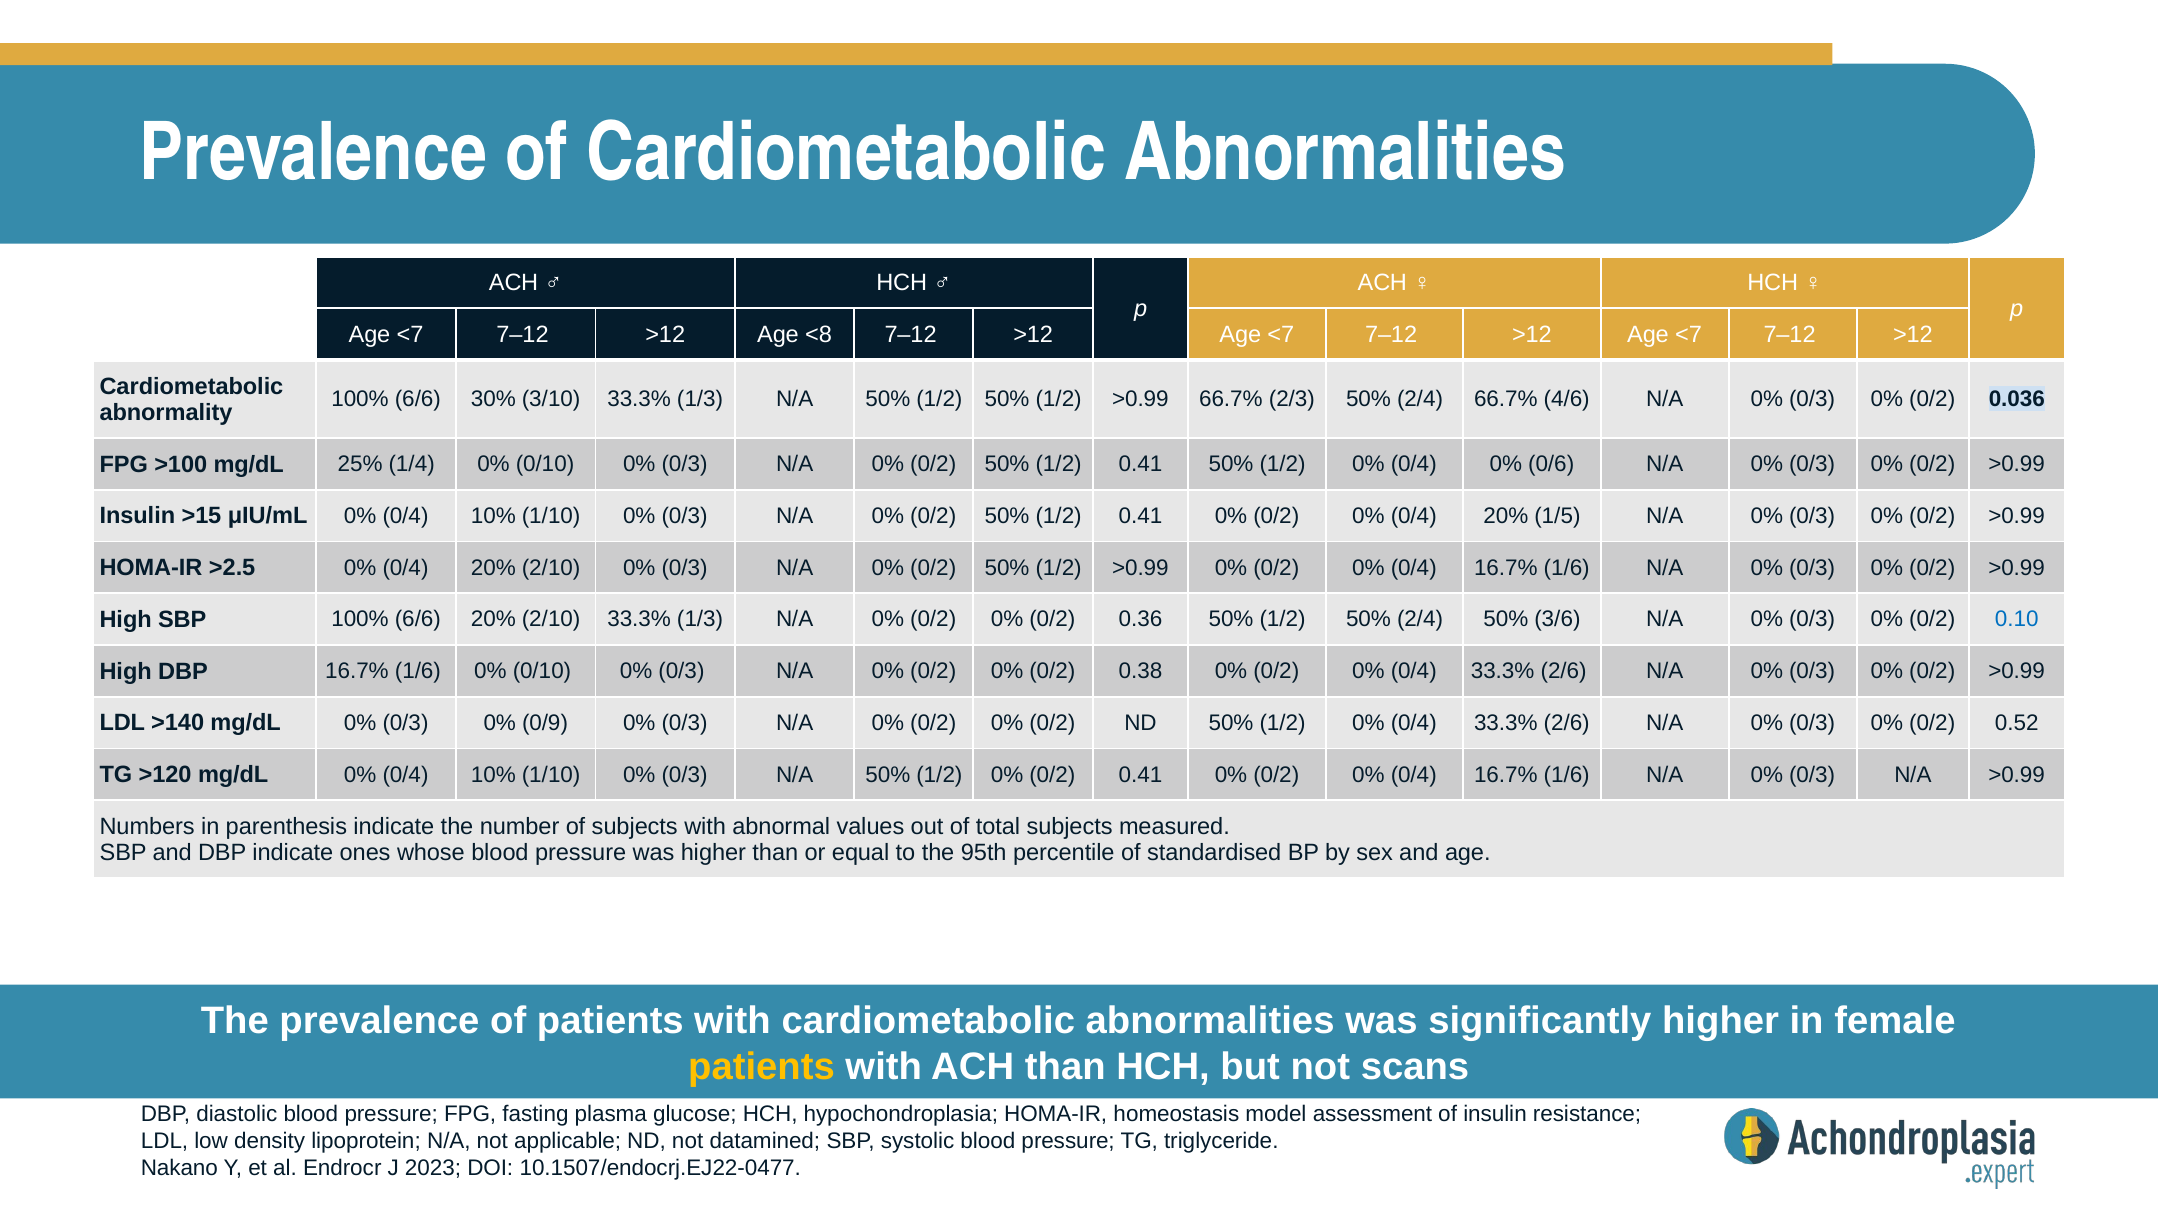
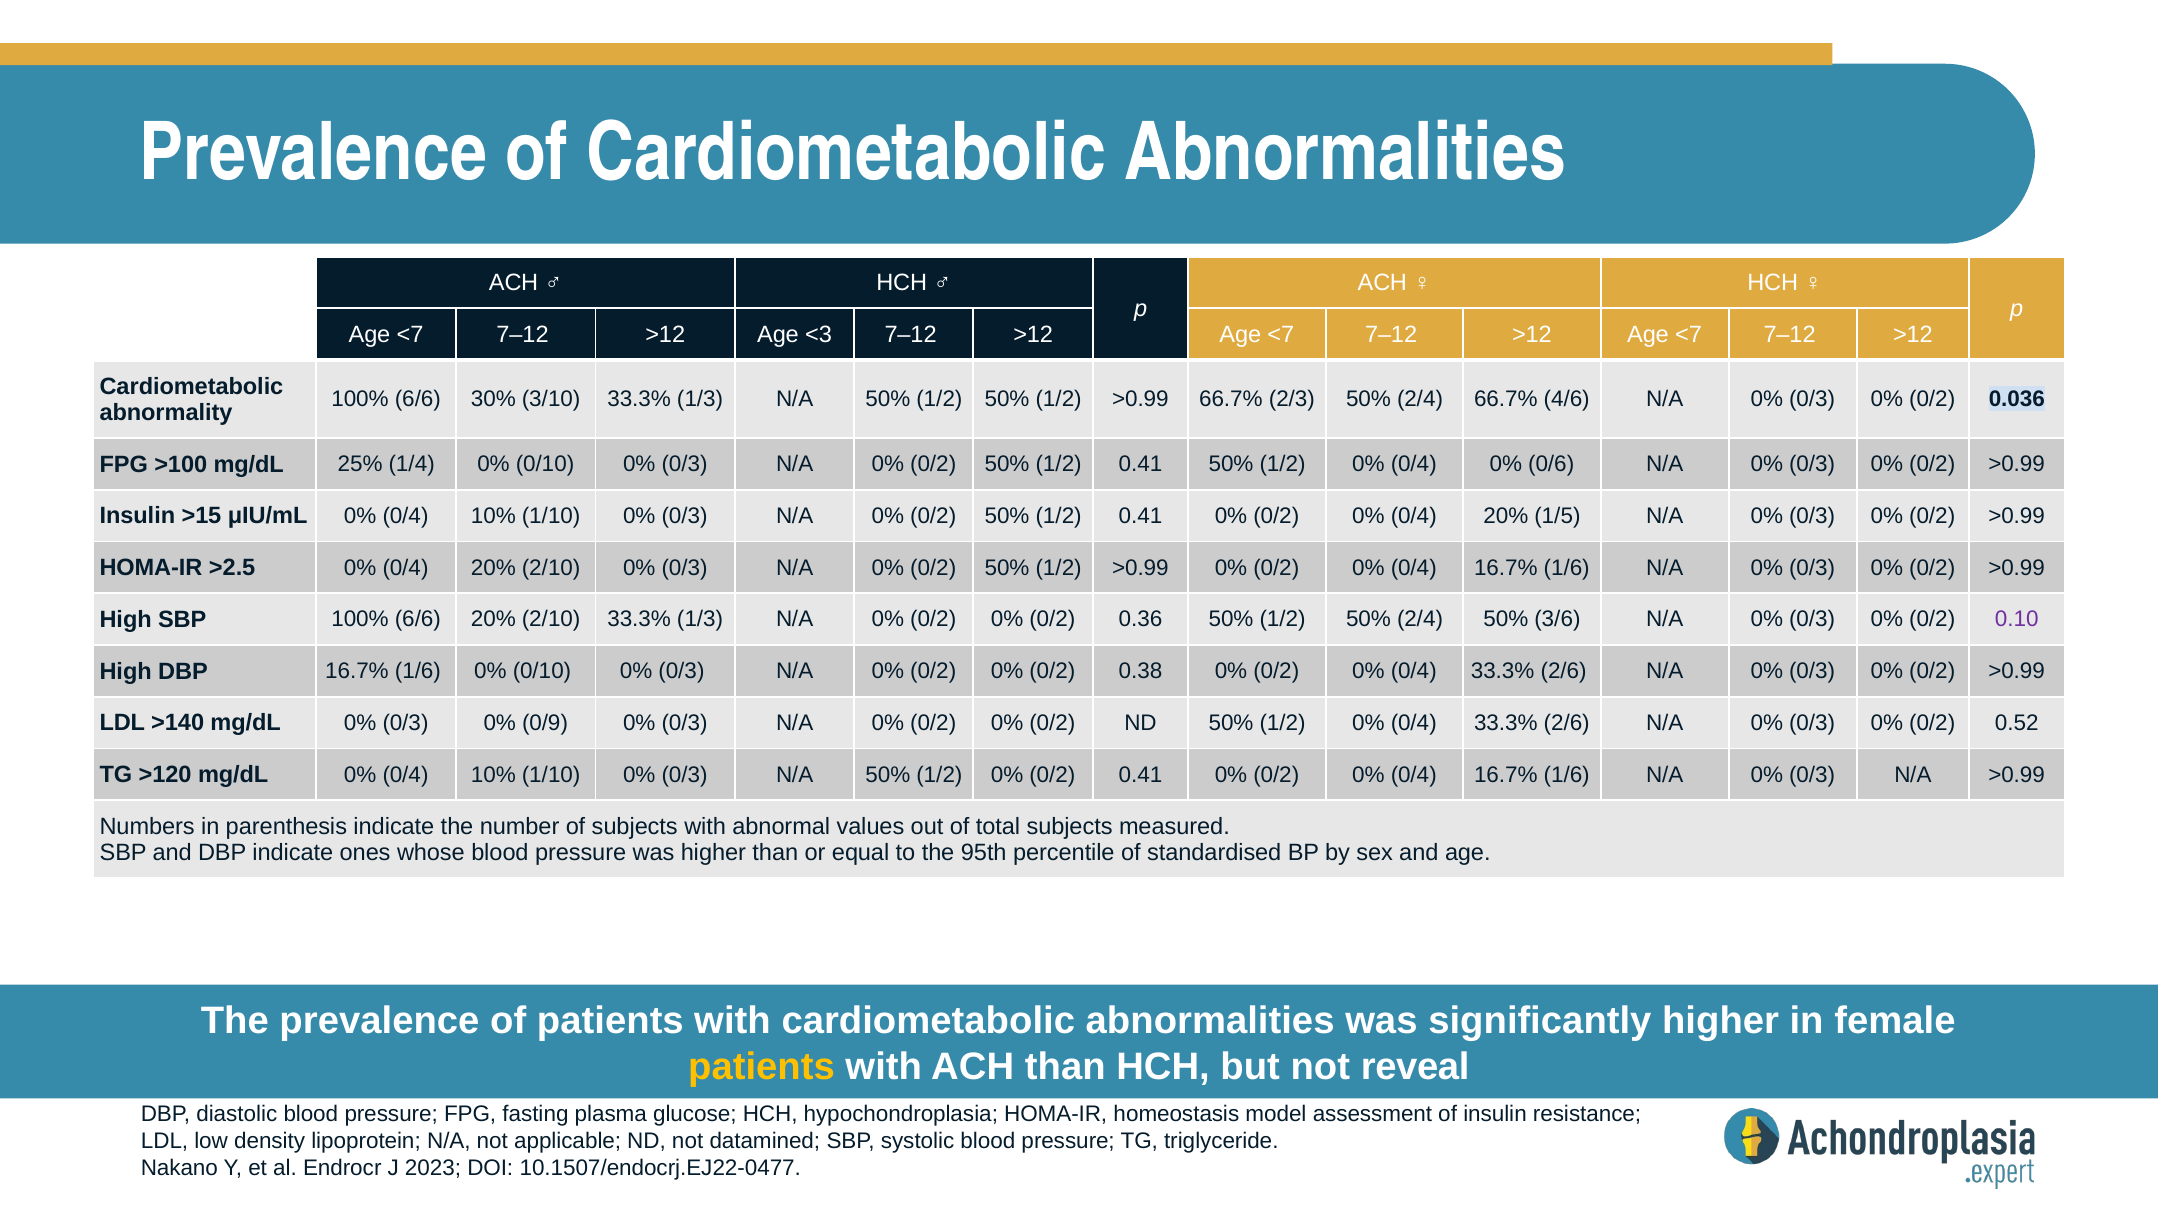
<8: <8 -> <3
0.10 colour: blue -> purple
scans: scans -> reveal
